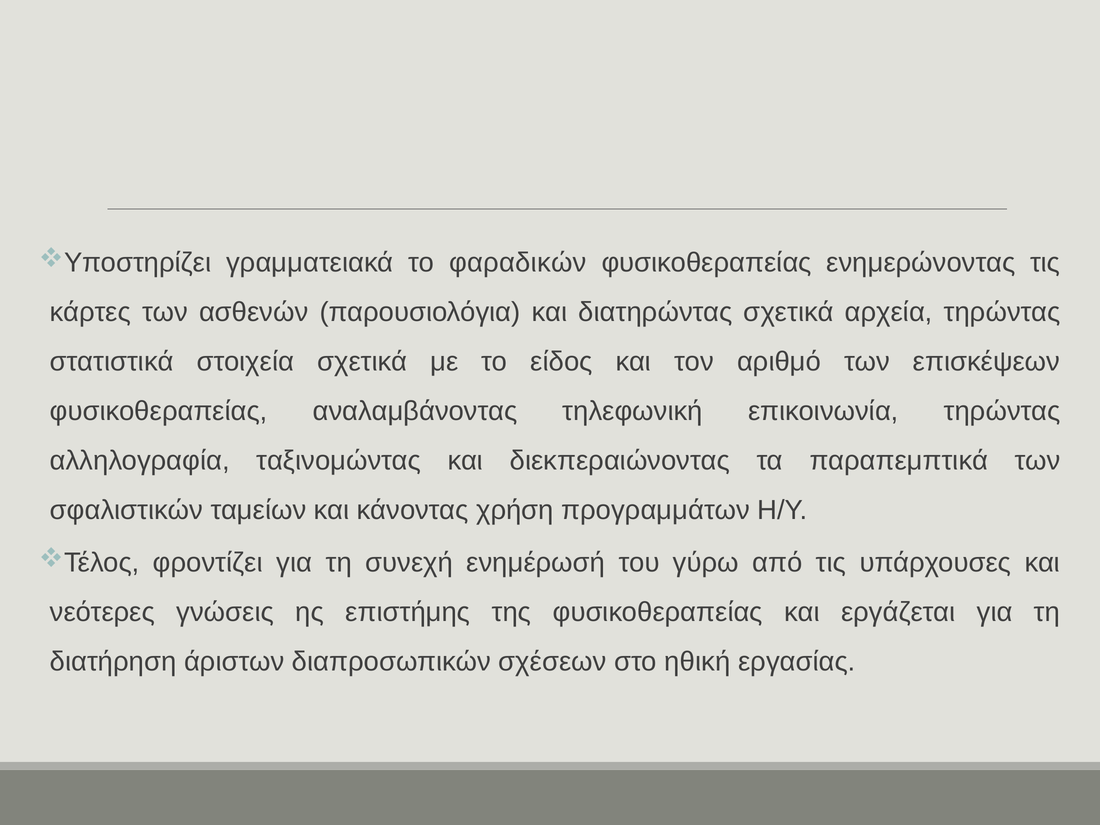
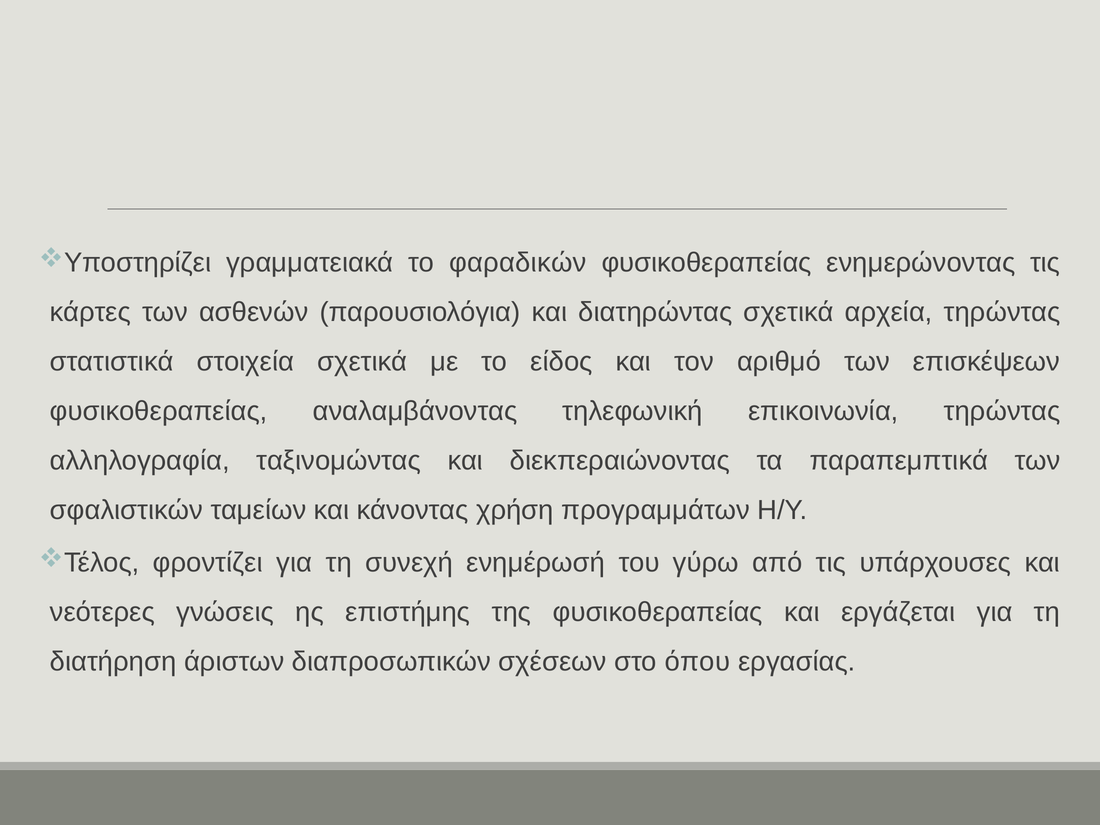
ηθική: ηθική -> όπου
